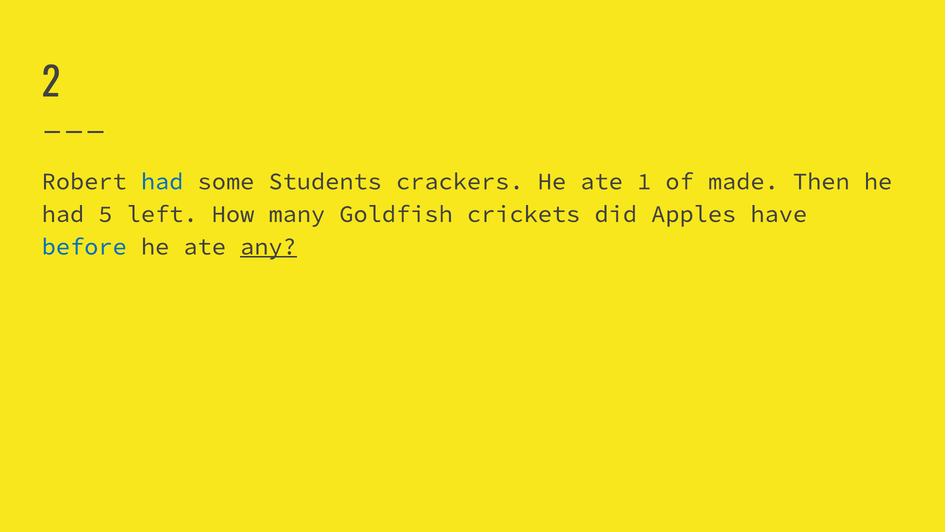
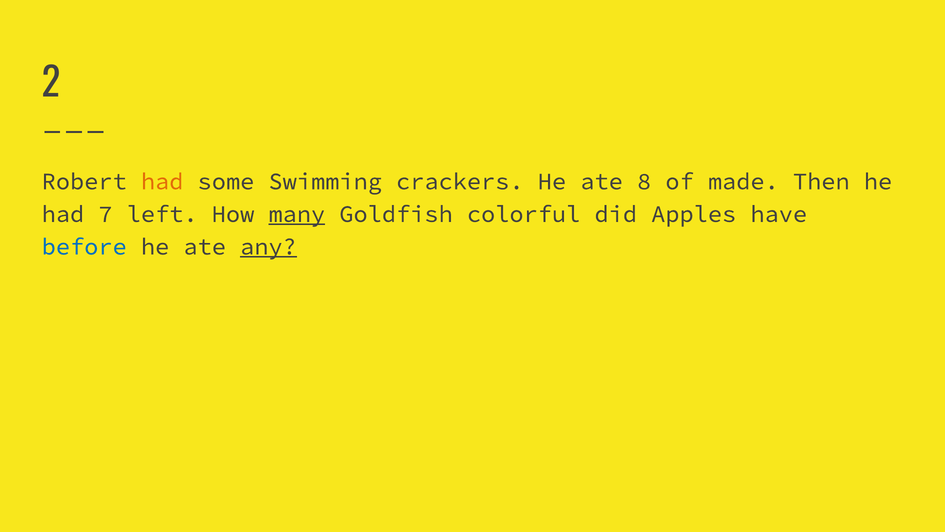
had at (162, 181) colour: blue -> orange
Students: Students -> Swimming
1: 1 -> 8
5: 5 -> 7
many underline: none -> present
crickets: crickets -> colorful
